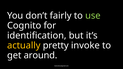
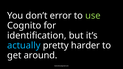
fairly: fairly -> error
actually colour: yellow -> light blue
invoke: invoke -> harder
